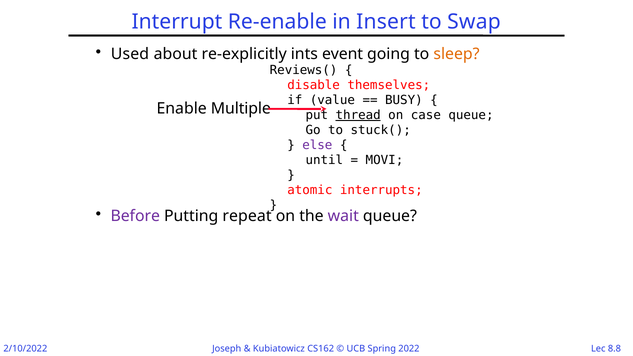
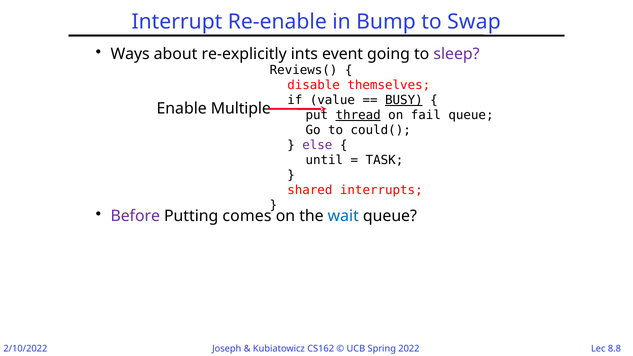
Insert: Insert -> Bump
Used: Used -> Ways
sleep colour: orange -> purple
BUSY underline: none -> present
case: case -> fail
stuck(: stuck( -> could(
MOVI: MOVI -> TASK
atomic: atomic -> shared
repeat: repeat -> comes
wait colour: purple -> blue
